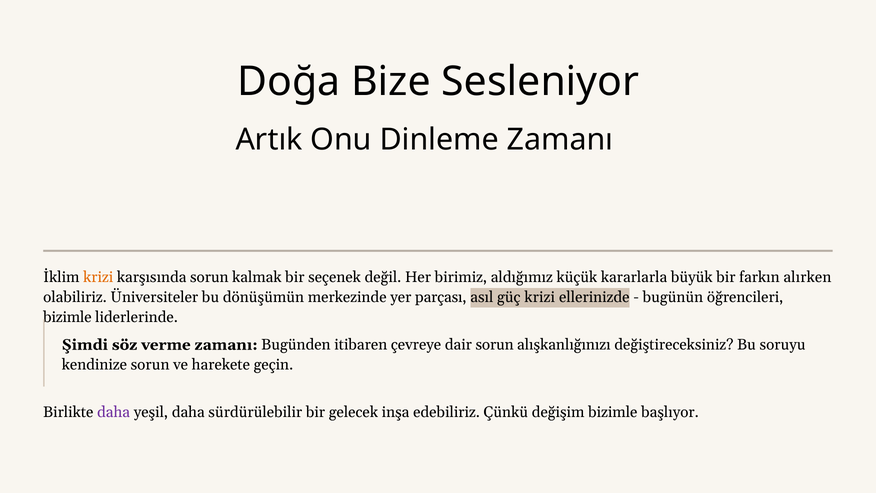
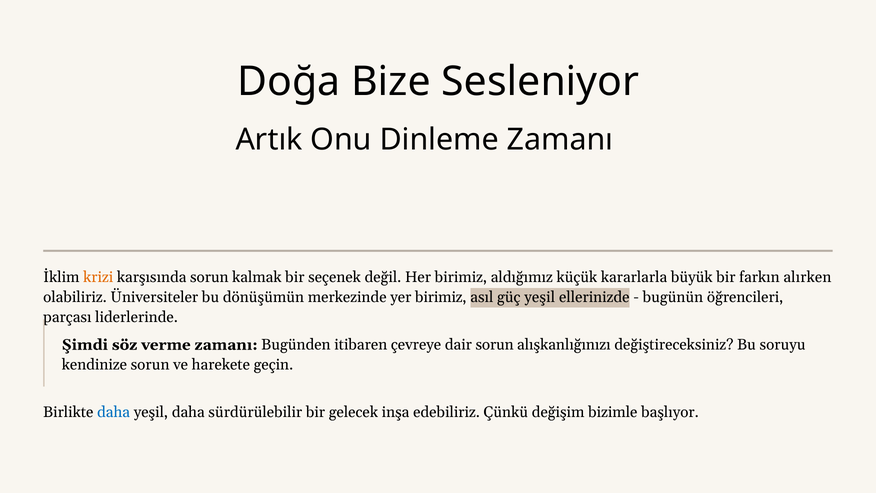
yer parçası: parçası -> birimiz
güç krizi: krizi -> yeşil
bizimle at (67, 317): bizimle -> parçası
daha at (114, 412) colour: purple -> blue
